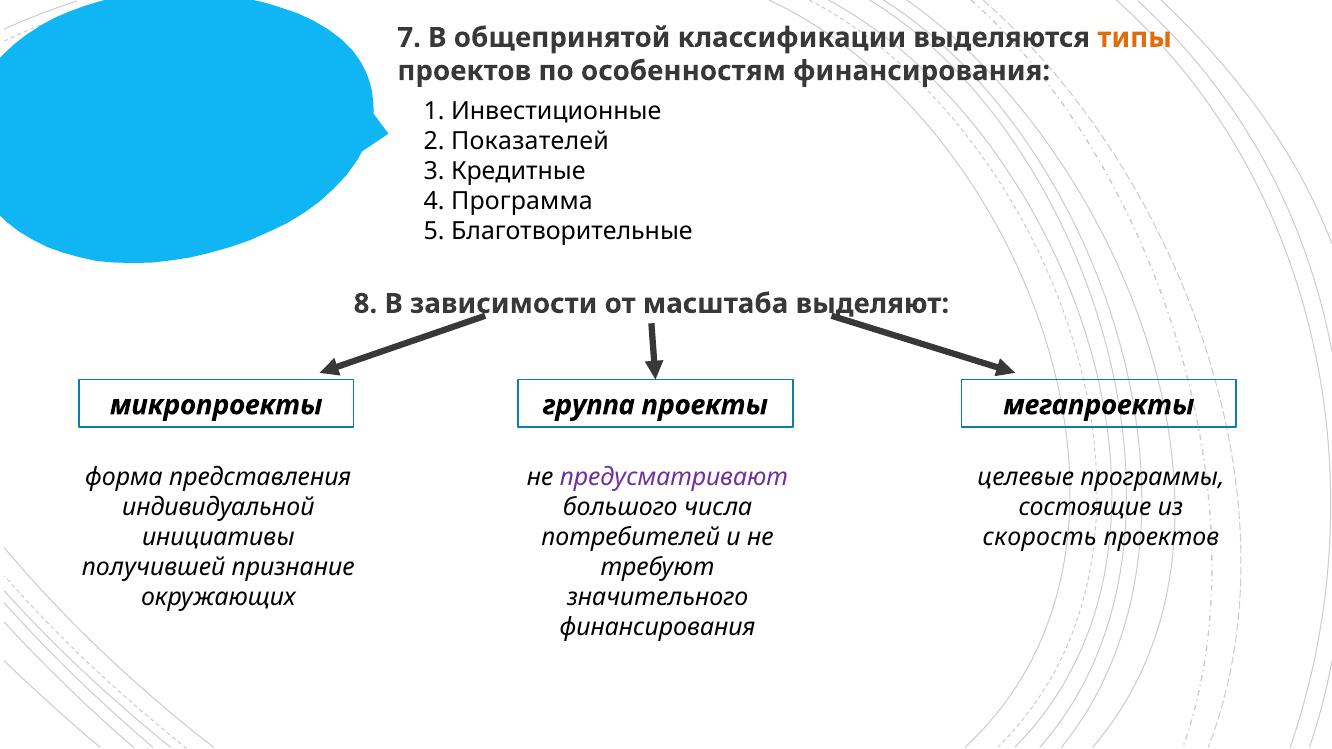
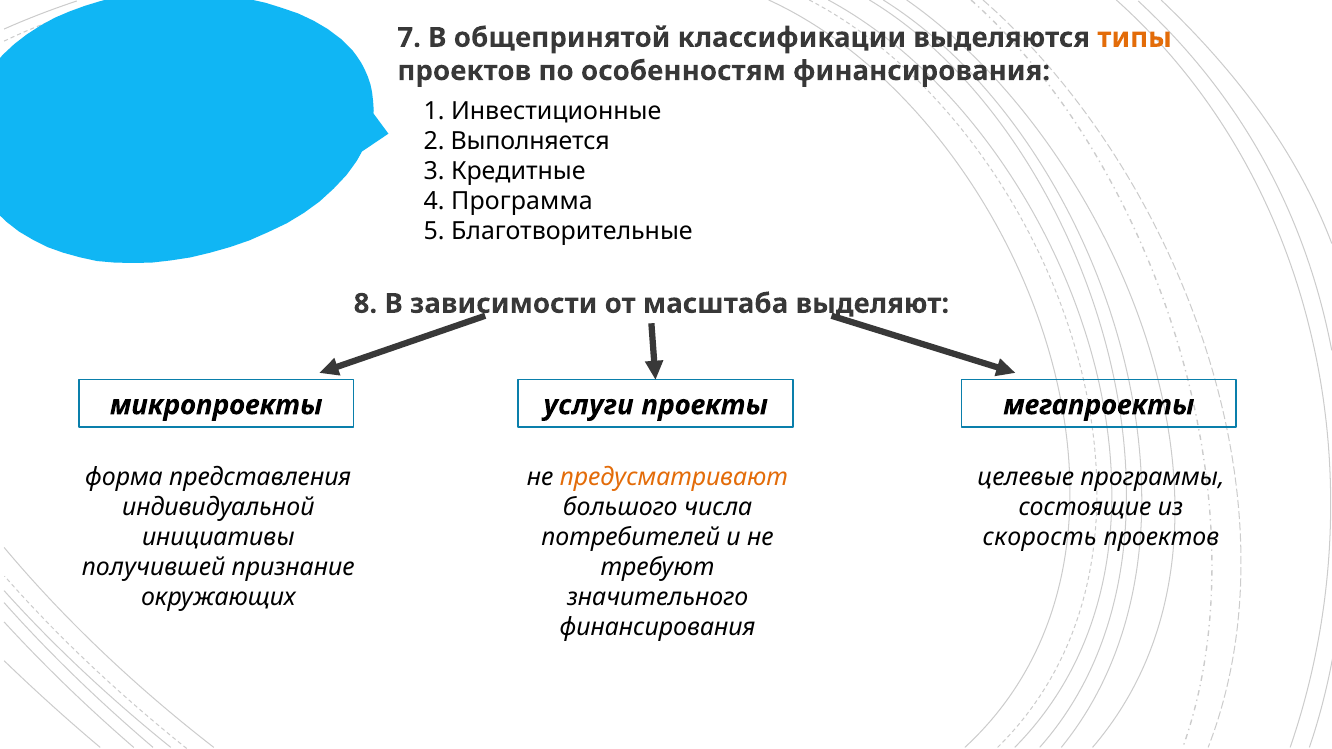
Показателей: Показателей -> Выполняется
группа: группа -> услуги
предусматривают colour: purple -> orange
